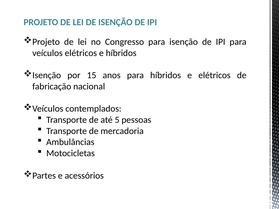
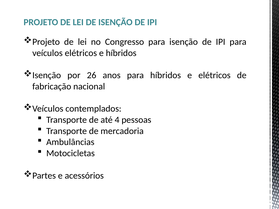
15: 15 -> 26
5: 5 -> 4
